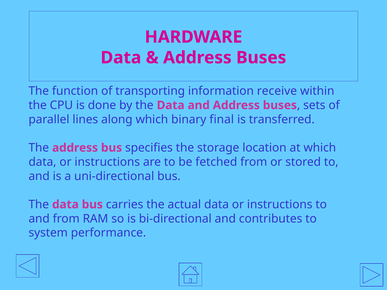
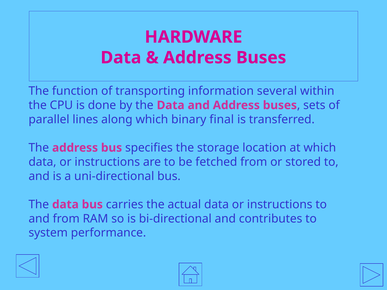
receive: receive -> several
